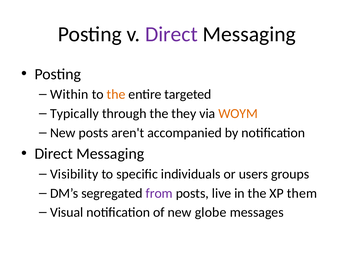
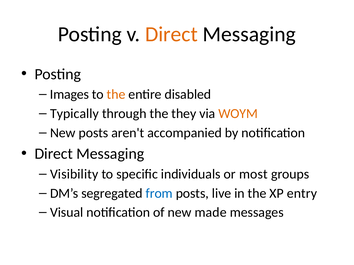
Direct at (171, 34) colour: purple -> orange
Within: Within -> Images
targeted: targeted -> disabled
users: users -> most
from colour: purple -> blue
them: them -> entry
globe: globe -> made
